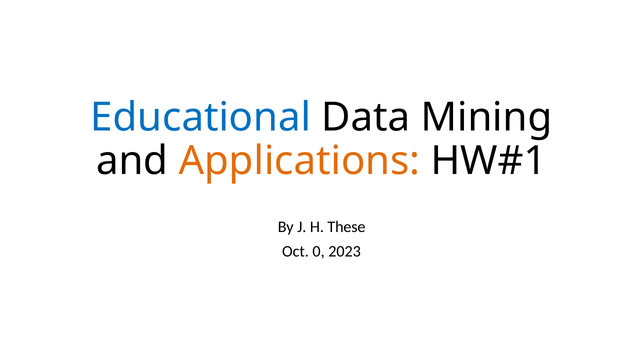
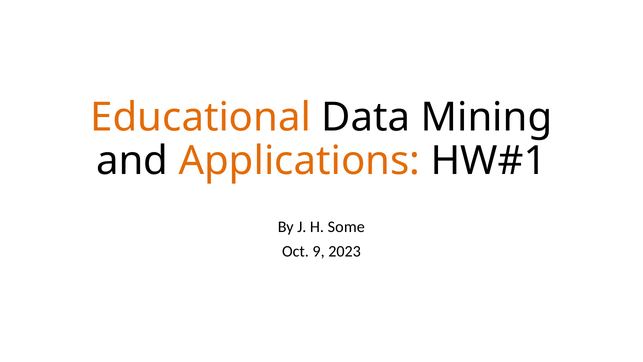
Educational colour: blue -> orange
These: These -> Some
0: 0 -> 9
